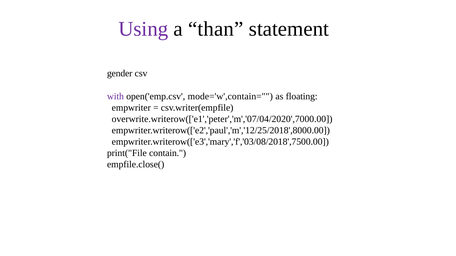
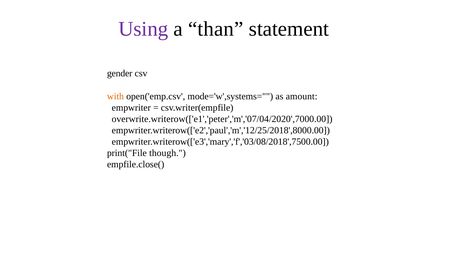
with colour: purple -> orange
mode='w',contain=: mode='w',contain= -> mode='w',systems=
floating: floating -> amount
contain: contain -> though
